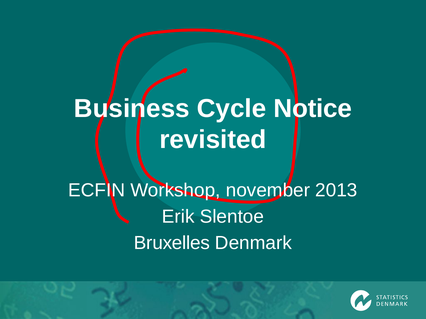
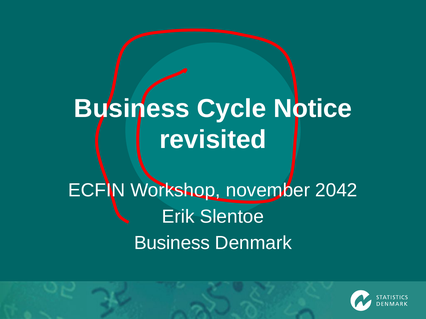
2013: 2013 -> 2042
Bruxelles at (172, 243): Bruxelles -> Business
